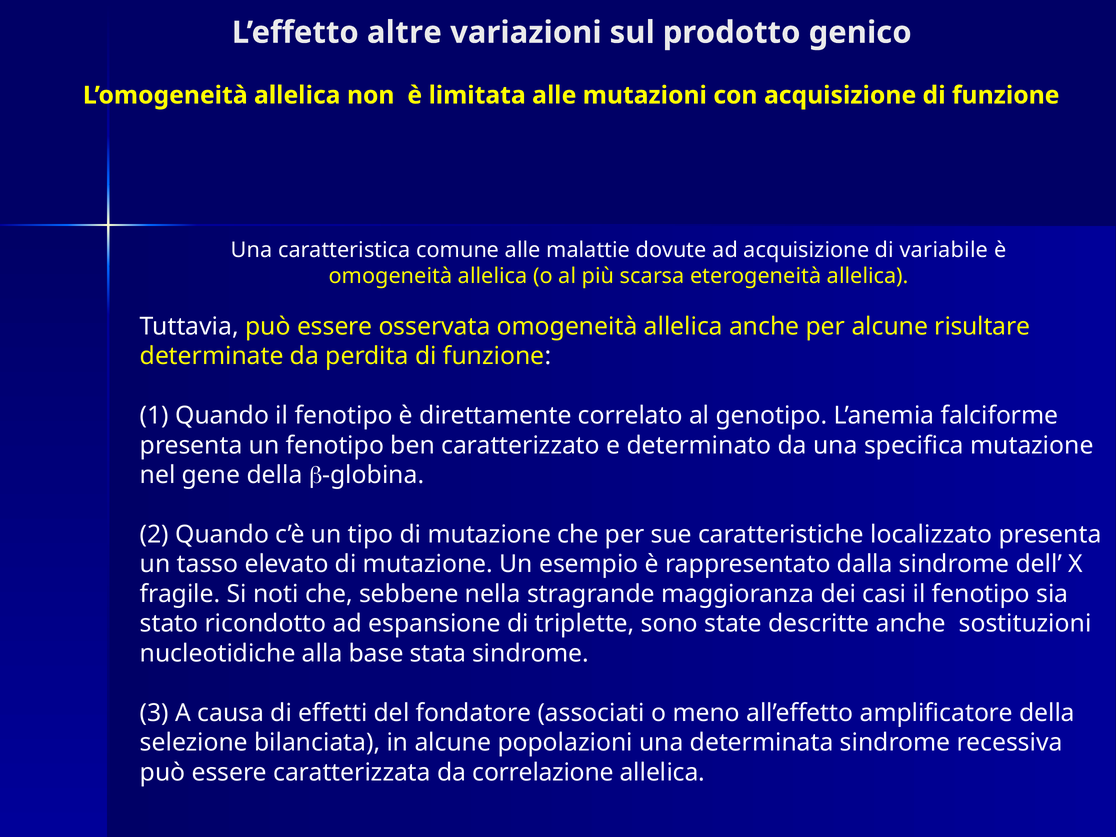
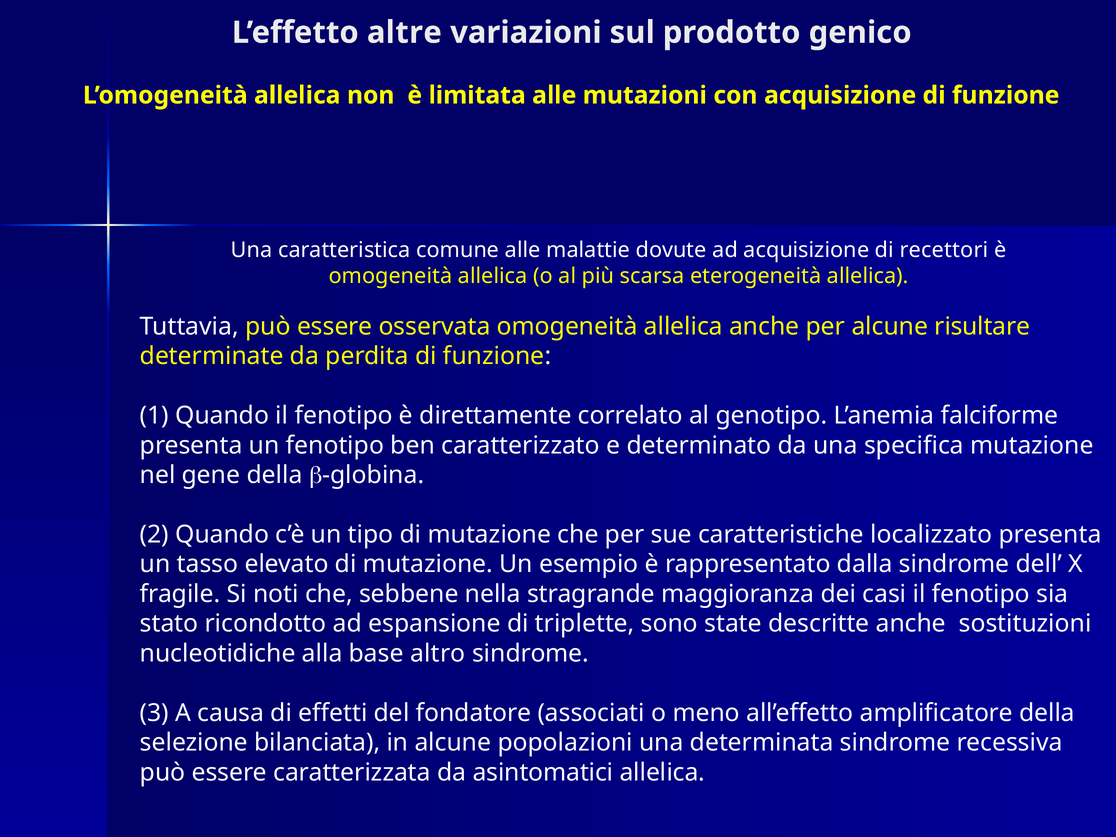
variabile: variabile -> recettori
stata: stata -> altro
correlazione: correlazione -> asintomatici
